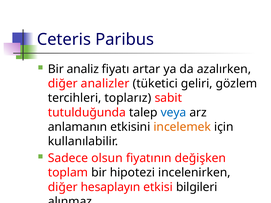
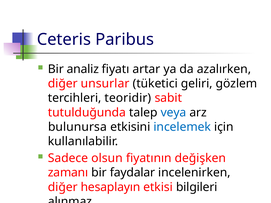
analizler: analizler -> unsurlar
toplarız: toplarız -> teoridir
anlamanın: anlamanın -> bulunursa
incelemek colour: orange -> blue
toplam: toplam -> zamanı
hipotezi: hipotezi -> faydalar
